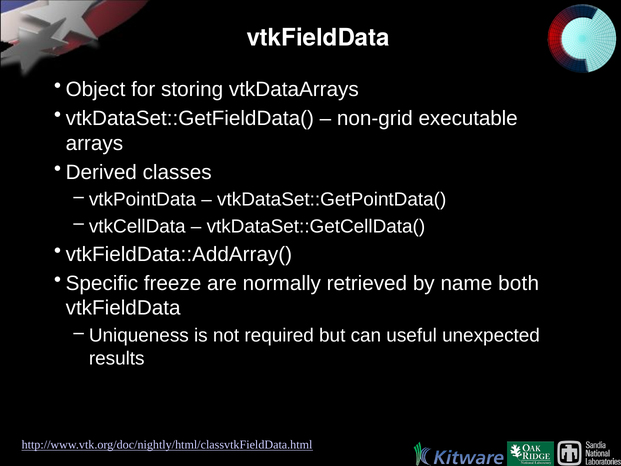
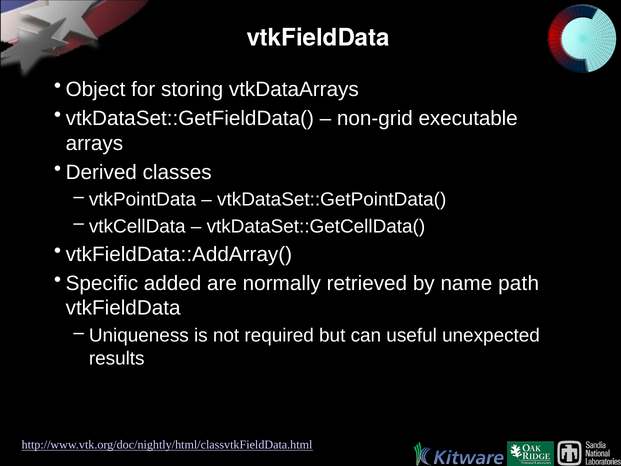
freeze: freeze -> added
both: both -> path
